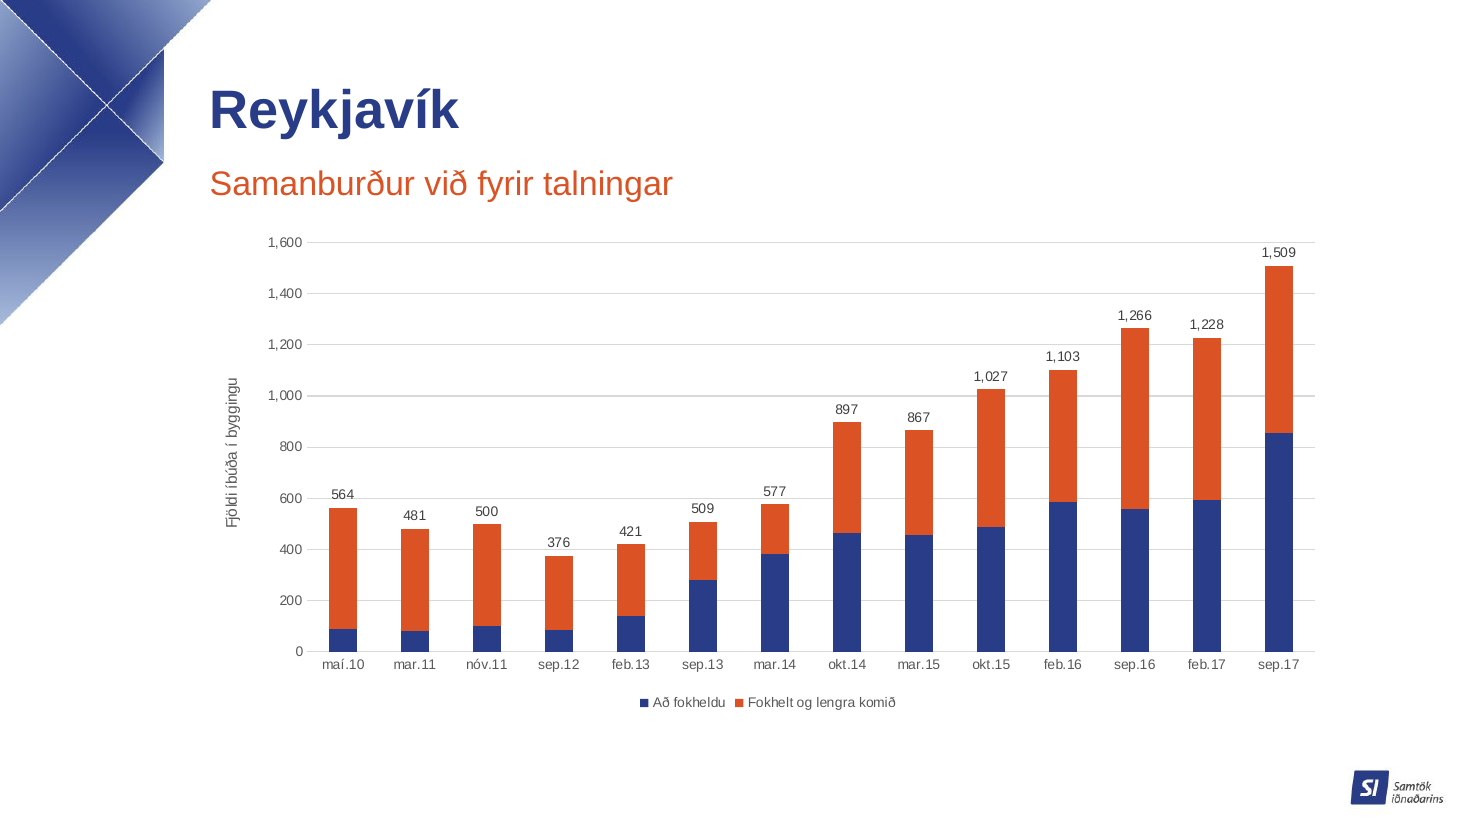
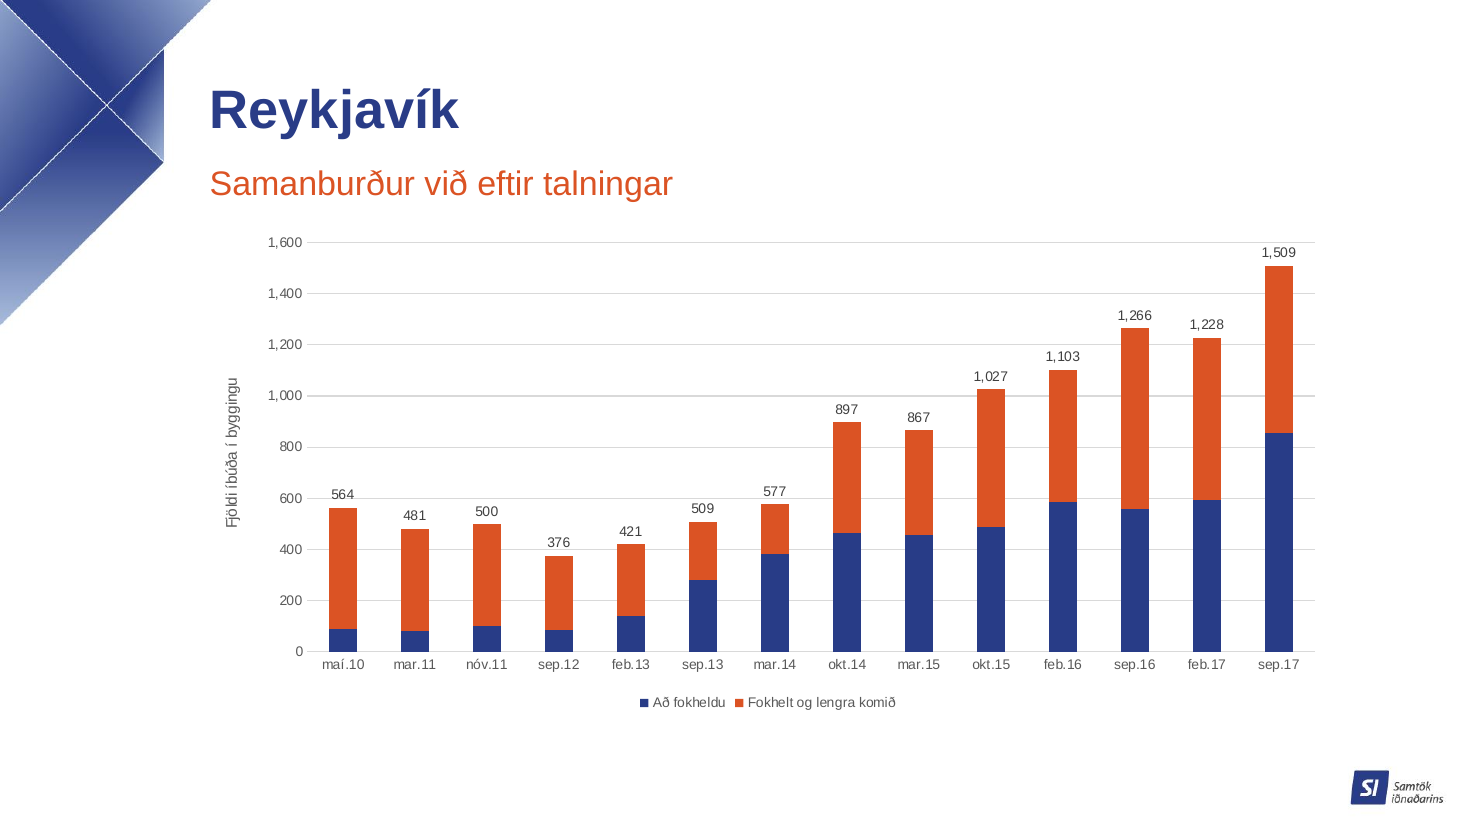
fyrir: fyrir -> eftir
